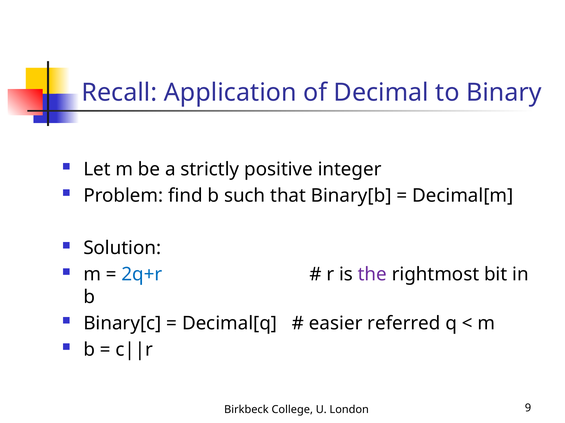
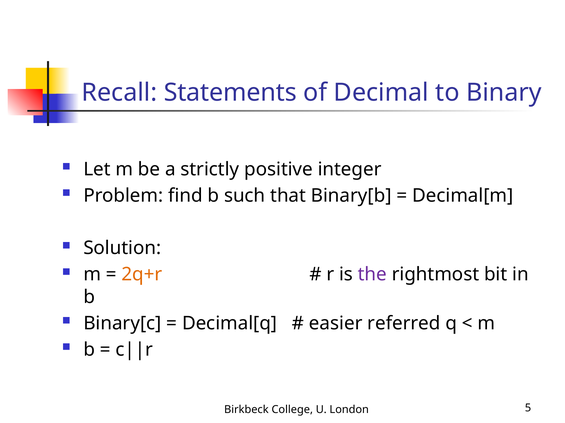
Application: Application -> Statements
2q+r colour: blue -> orange
9: 9 -> 5
